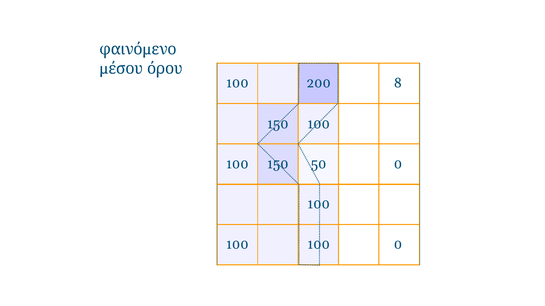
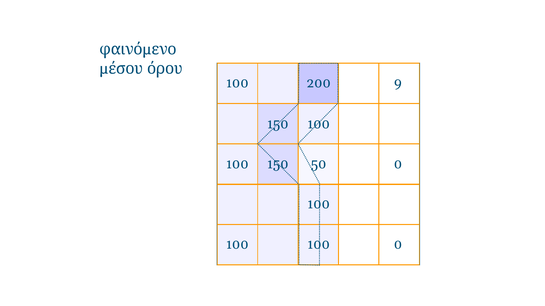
8: 8 -> 9
